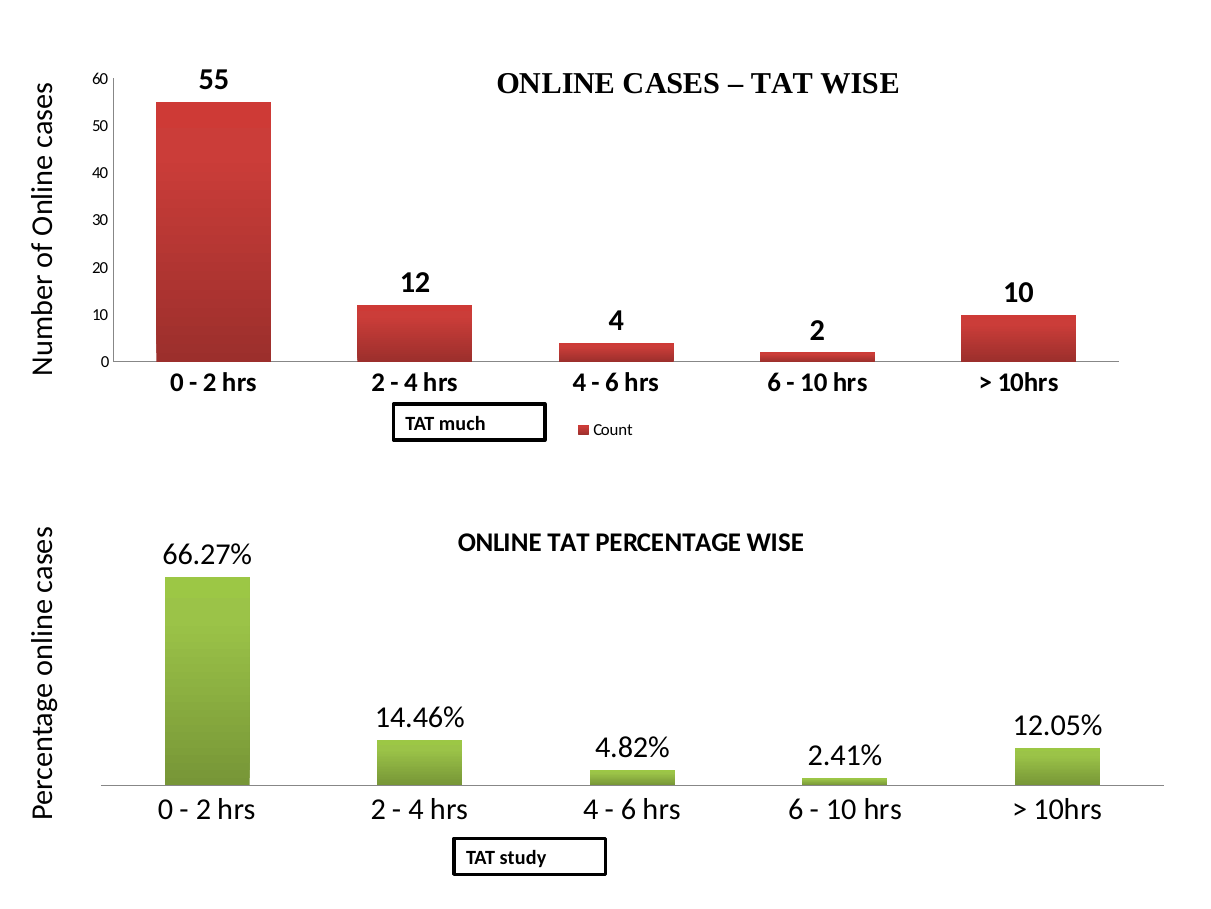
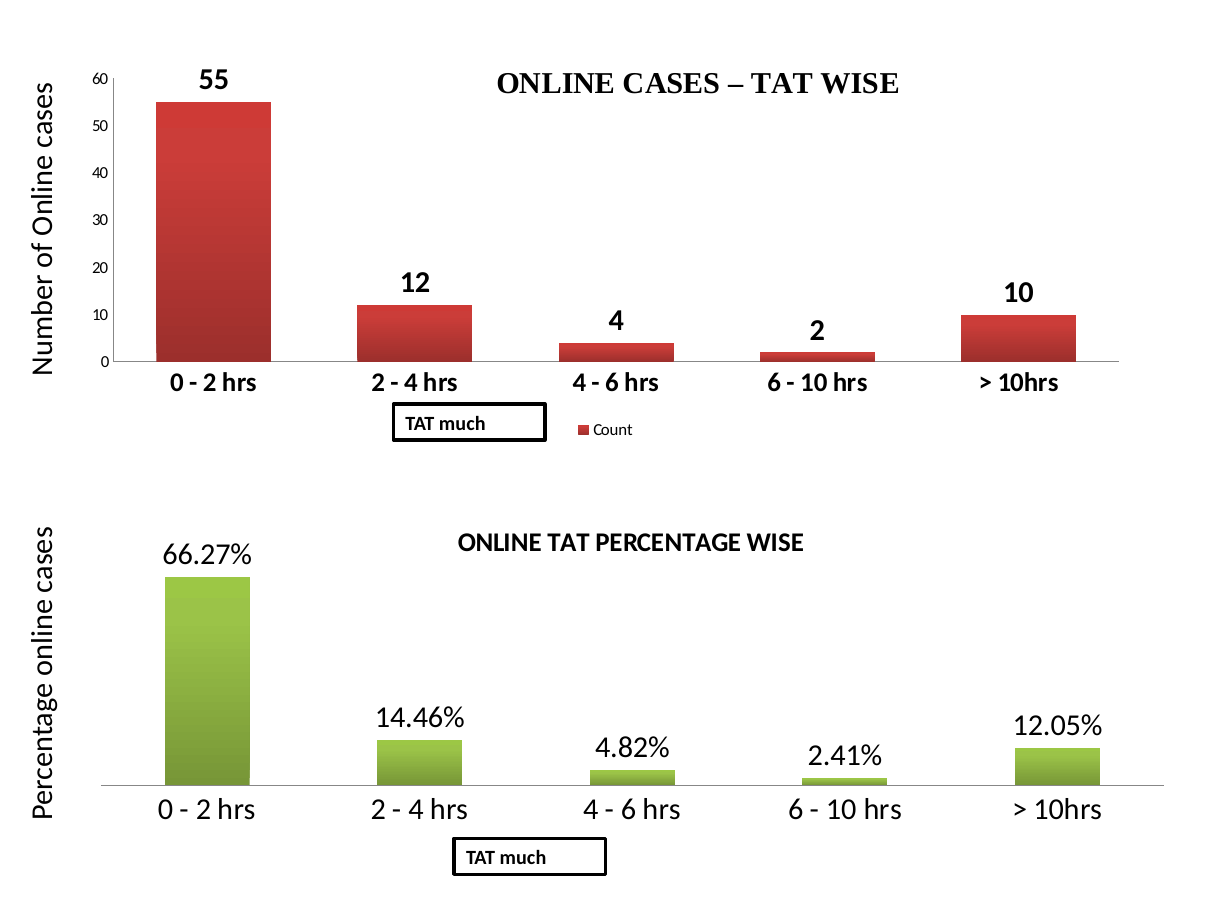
study at (523, 857): study -> much
